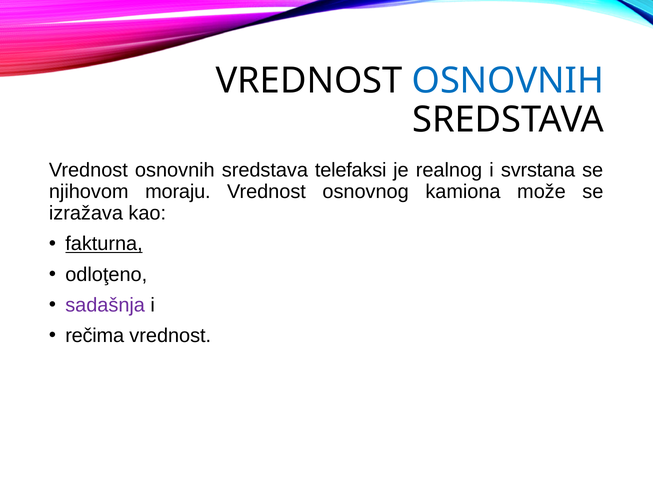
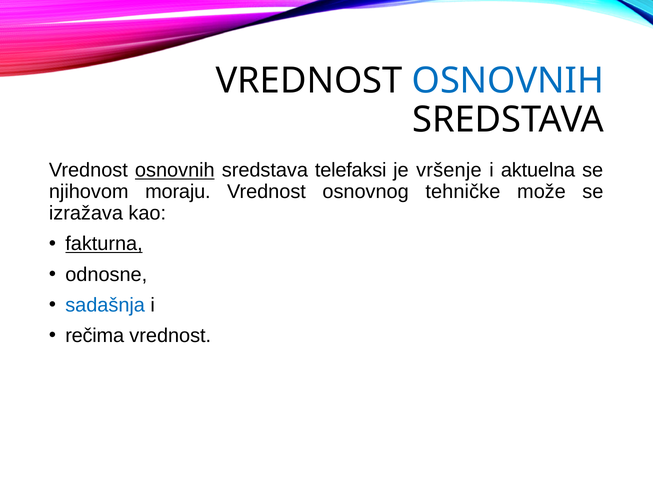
osnovnih at (175, 171) underline: none -> present
realnog: realnog -> vršenje
svrstana: svrstana -> aktuelna
kamiona: kamiona -> tehničke
odloţeno: odloţeno -> odnosne
sadašnja colour: purple -> blue
